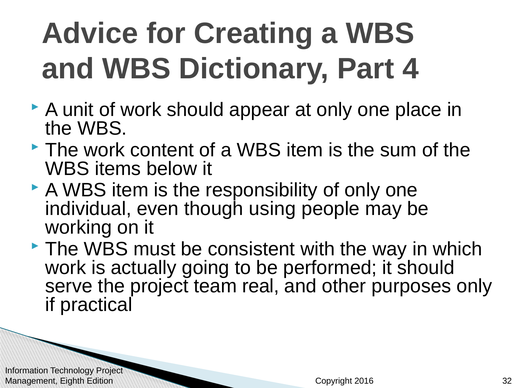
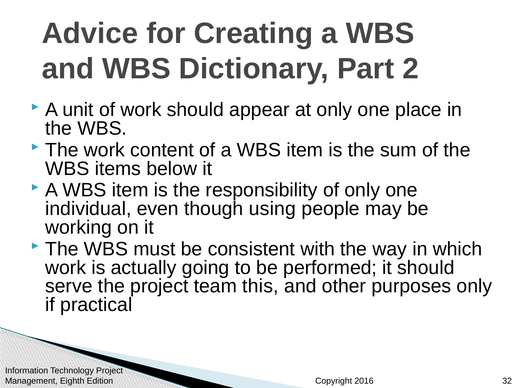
4: 4 -> 2
real: real -> this
